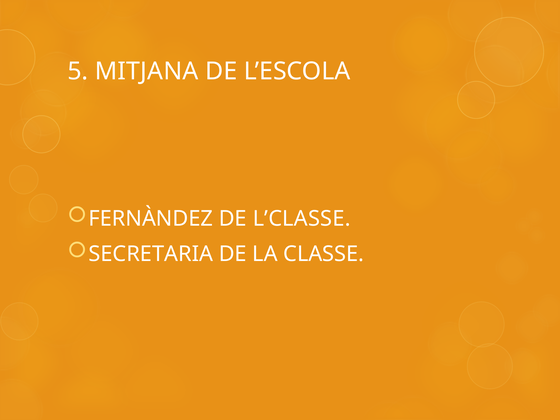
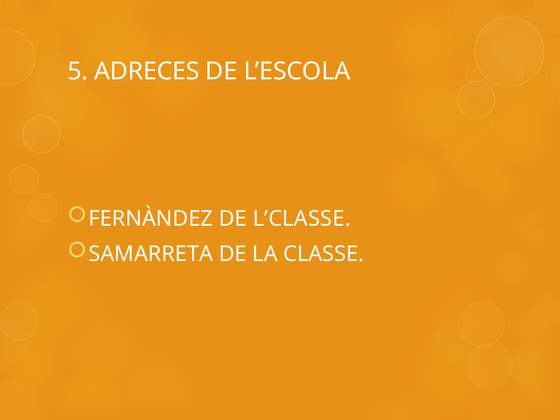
MITJANA: MITJANA -> ADRECES
SECRETARIA: SECRETARIA -> SAMARRETA
